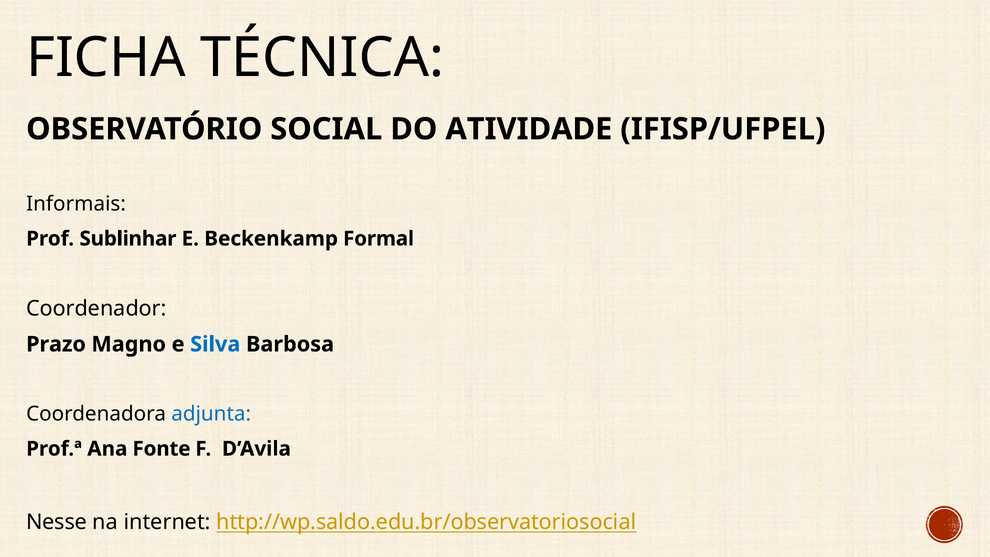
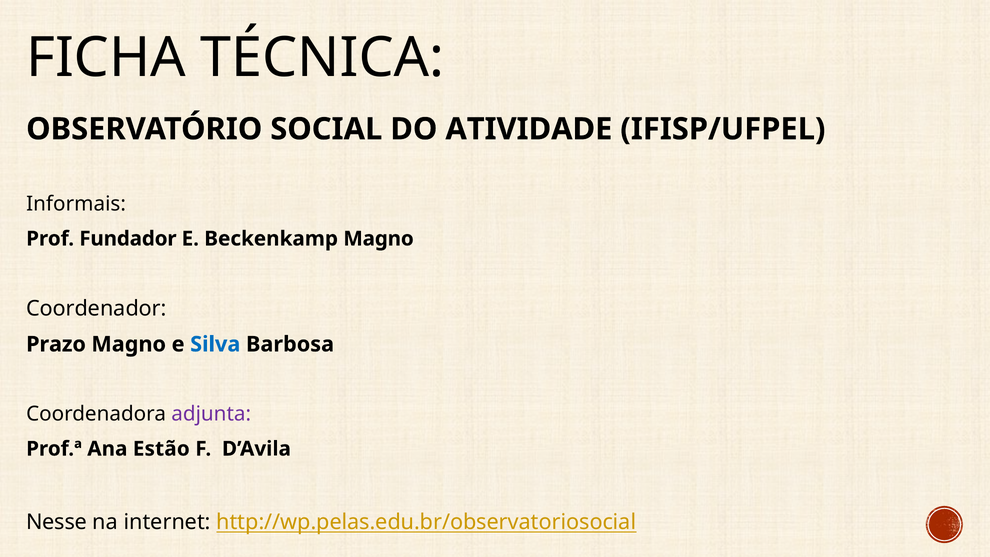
Sublinhar: Sublinhar -> Fundador
Beckenkamp Formal: Formal -> Magno
adjunta colour: blue -> purple
Fonte: Fonte -> Estão
http://wp.saldo.edu.br/observatoriosocial: http://wp.saldo.edu.br/observatoriosocial -> http://wp.pelas.edu.br/observatoriosocial
